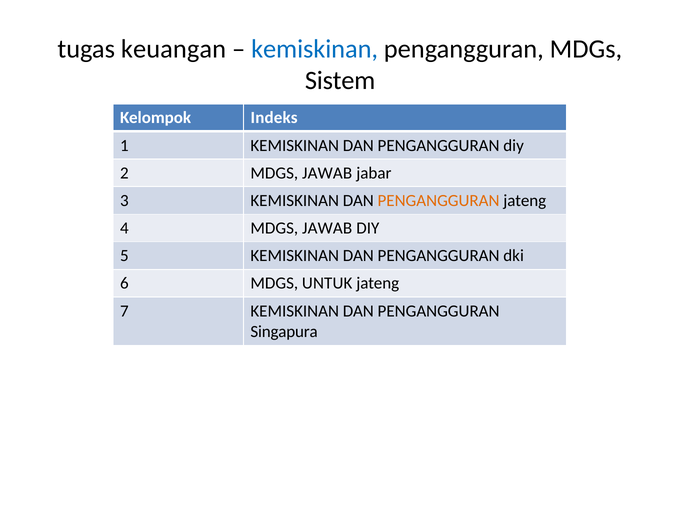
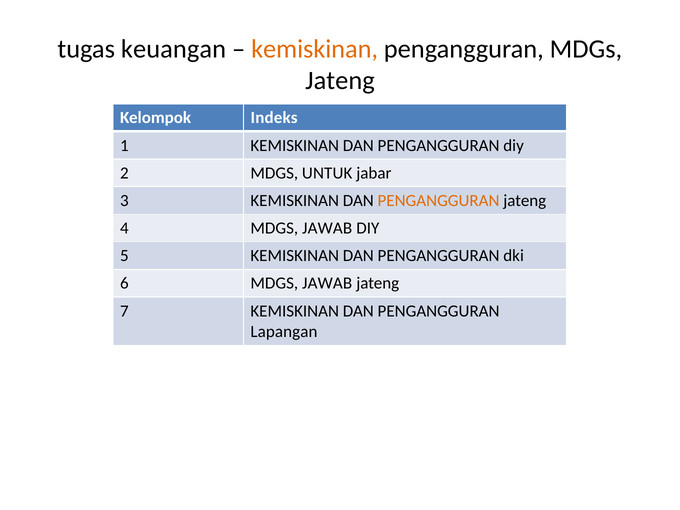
kemiskinan at (315, 49) colour: blue -> orange
Sistem at (340, 81): Sistem -> Jateng
2 MDGS JAWAB: JAWAB -> UNTUK
6 MDGS UNTUK: UNTUK -> JAWAB
Singapura: Singapura -> Lapangan
